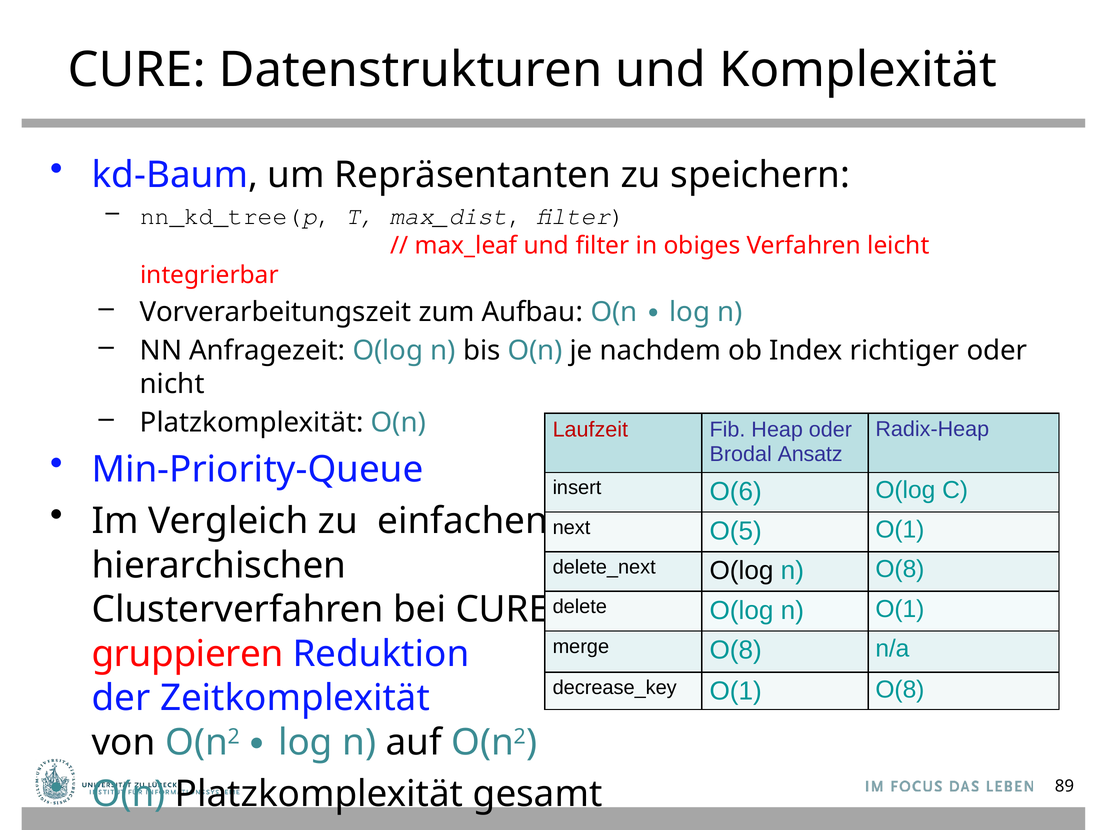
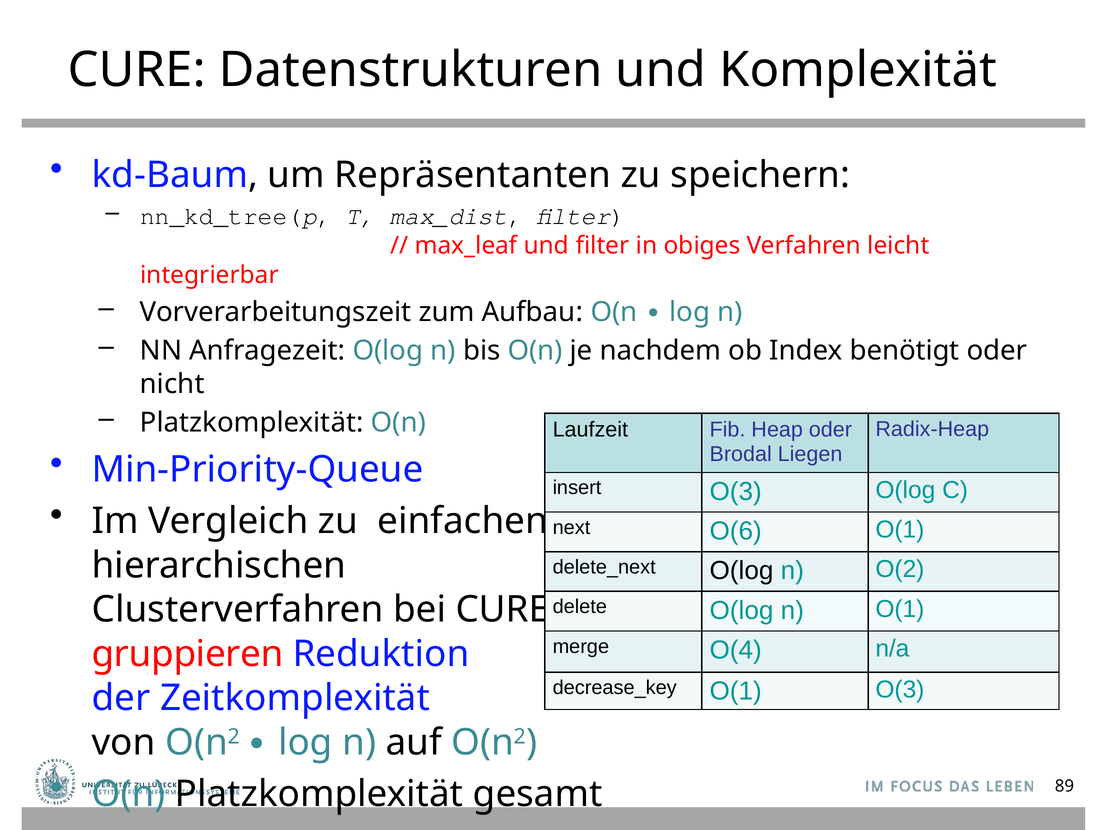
richtiger: richtiger -> benötigt
Laufzeit colour: red -> black
Ansatz: Ansatz -> Liegen
insert O(6: O(6 -> O(3
O(5: O(5 -> O(6
n O(8: O(8 -> O(2
merge O(8: O(8 -> O(4
O(1 O(8: O(8 -> O(3
